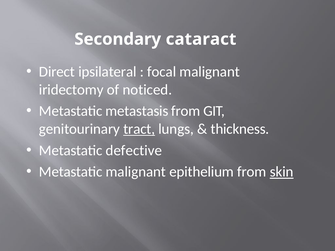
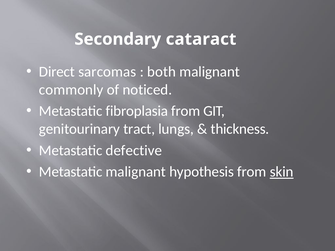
ipsilateral: ipsilateral -> sarcomas
focal: focal -> both
iridectomy: iridectomy -> commonly
metastasis: metastasis -> fibroplasia
tract underline: present -> none
epithelium: epithelium -> hypothesis
